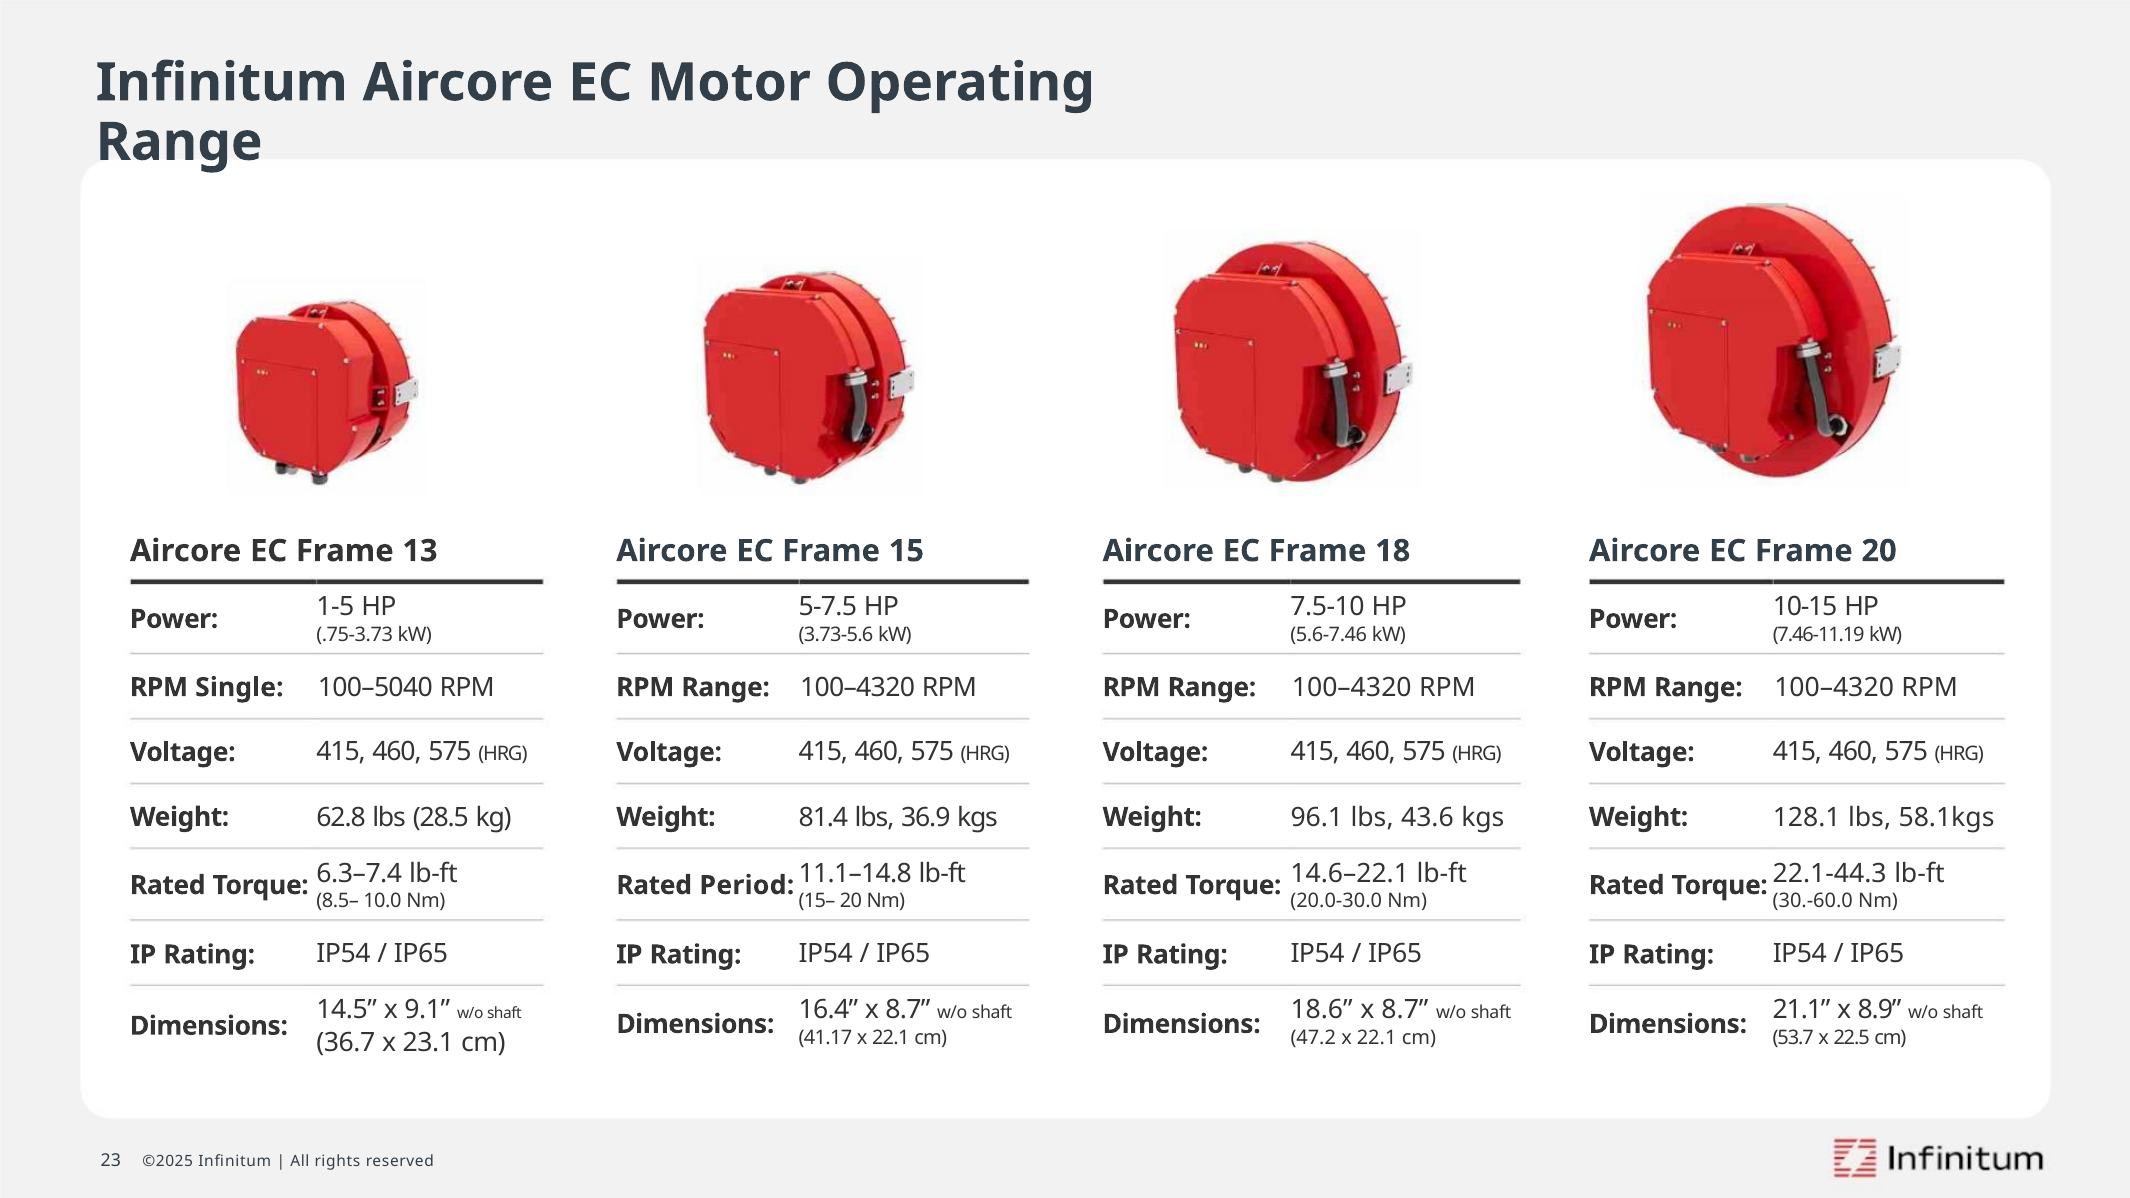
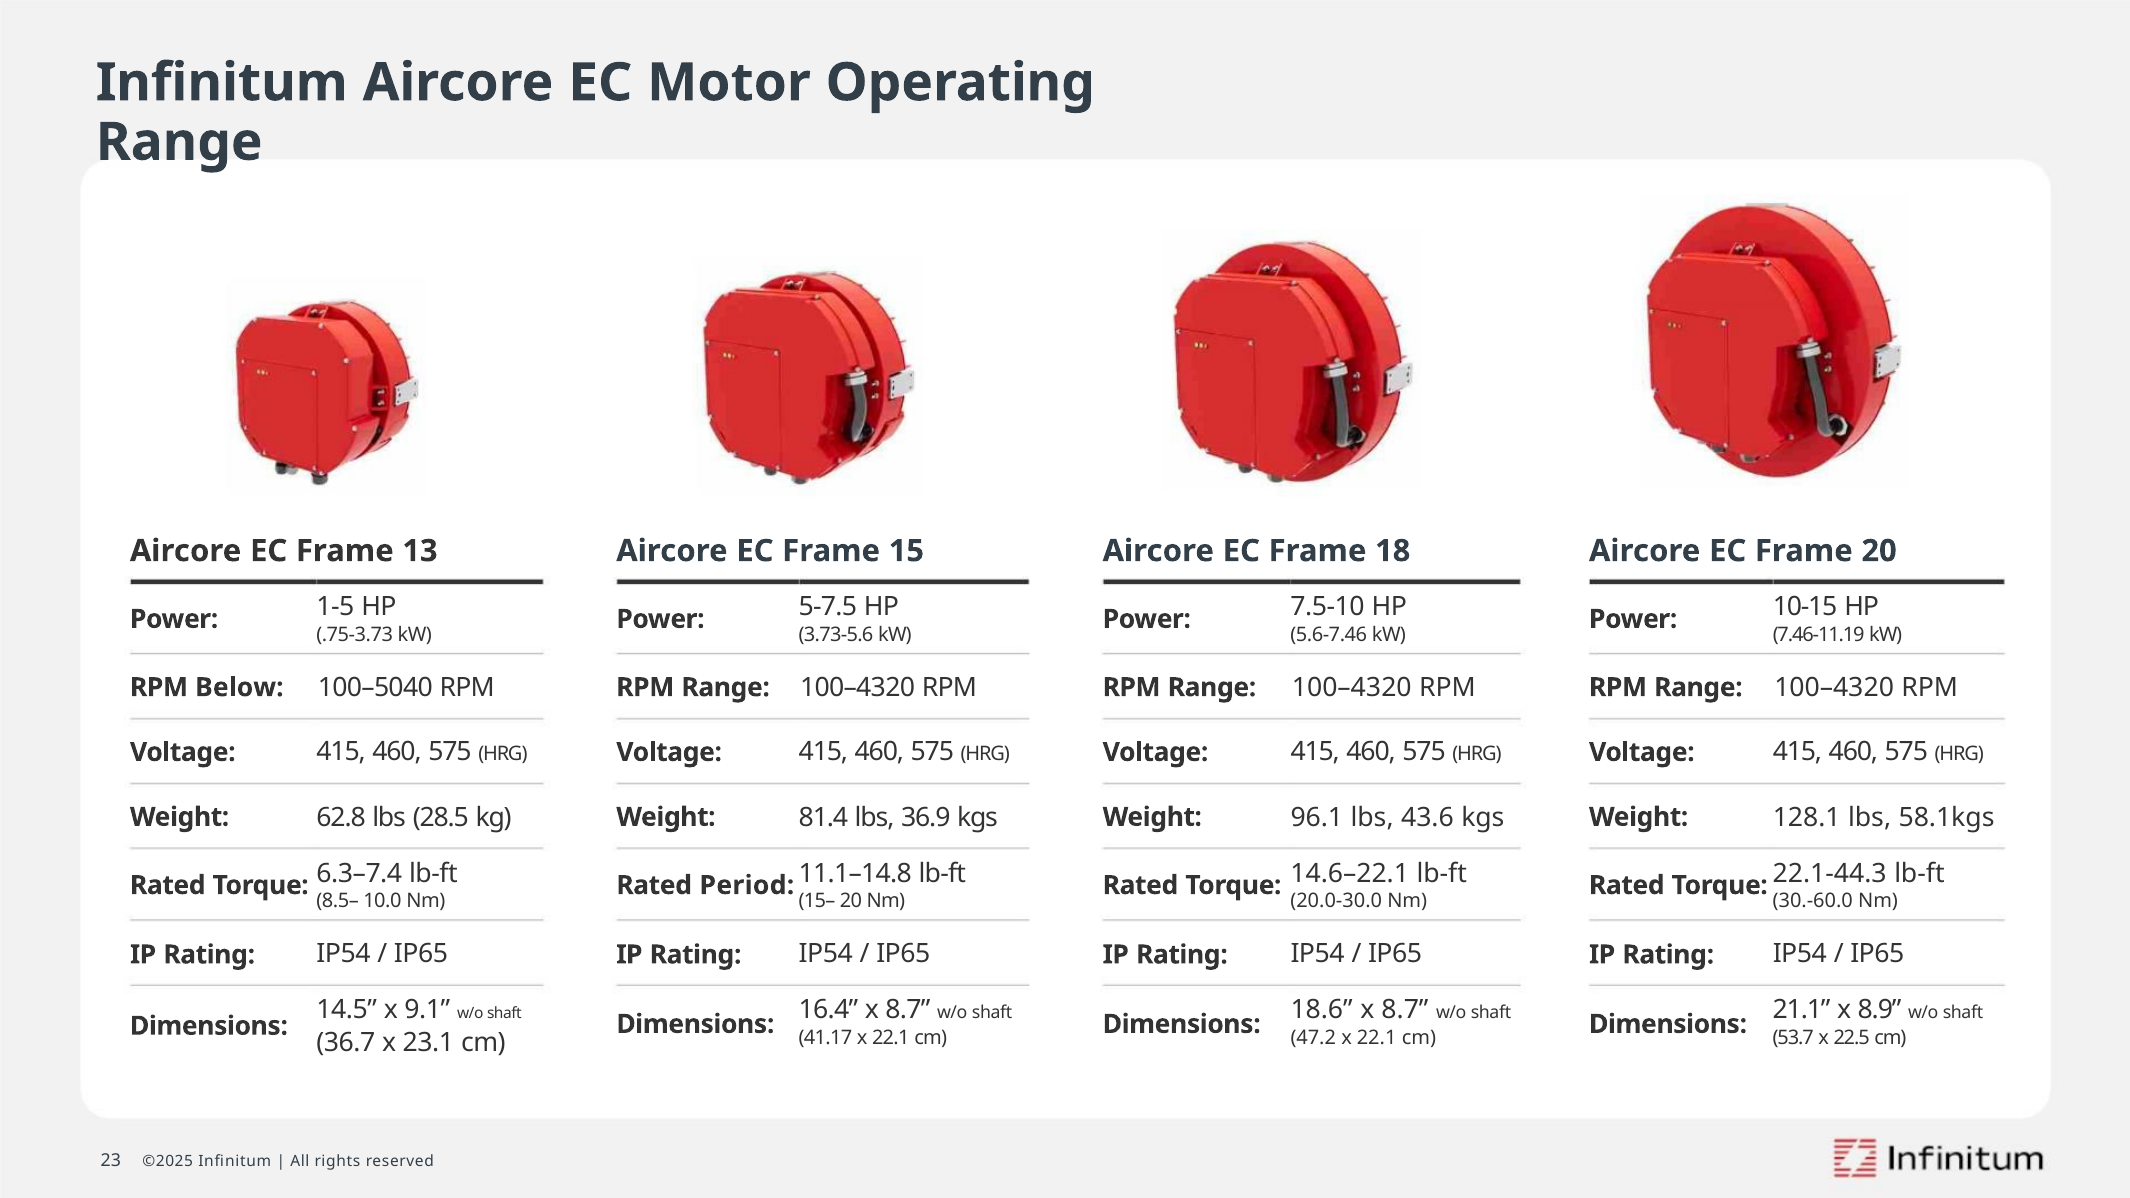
Single: Single -> Below
